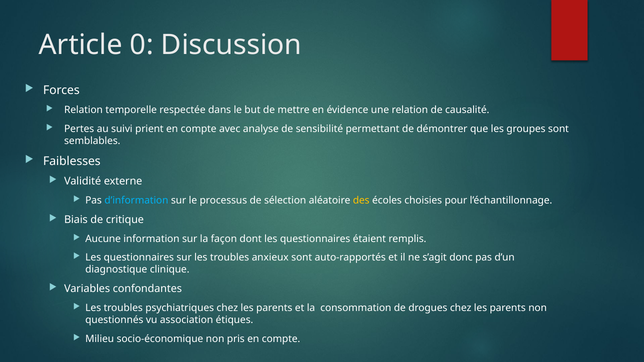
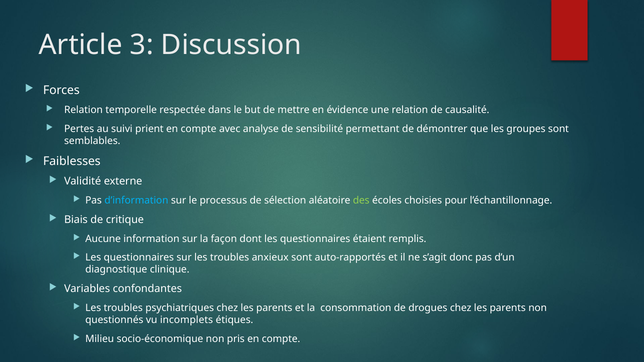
0: 0 -> 3
des colour: yellow -> light green
association: association -> incomplets
